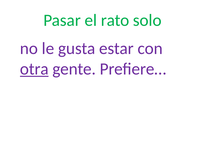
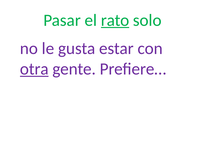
rato underline: none -> present
